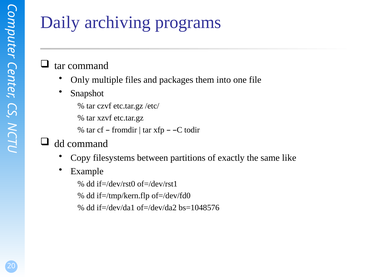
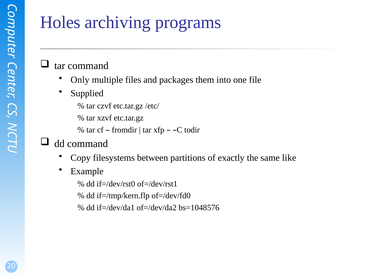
Daily: Daily -> Holes
Snapshot: Snapshot -> Supplied
